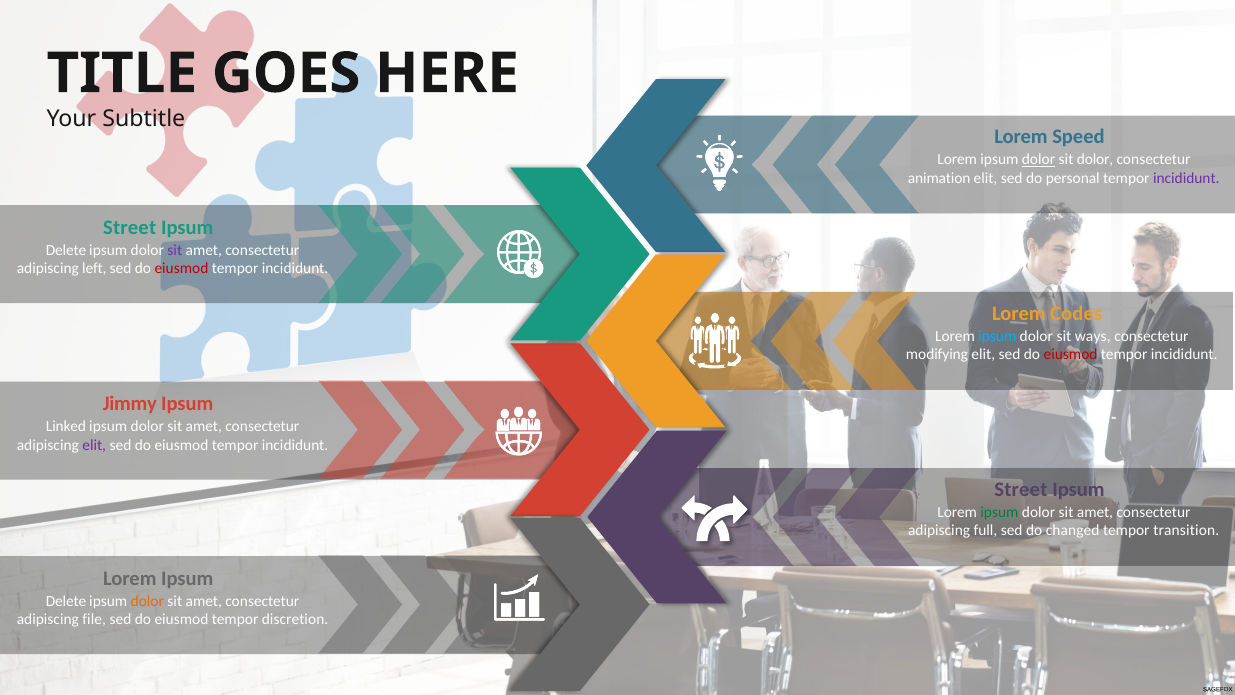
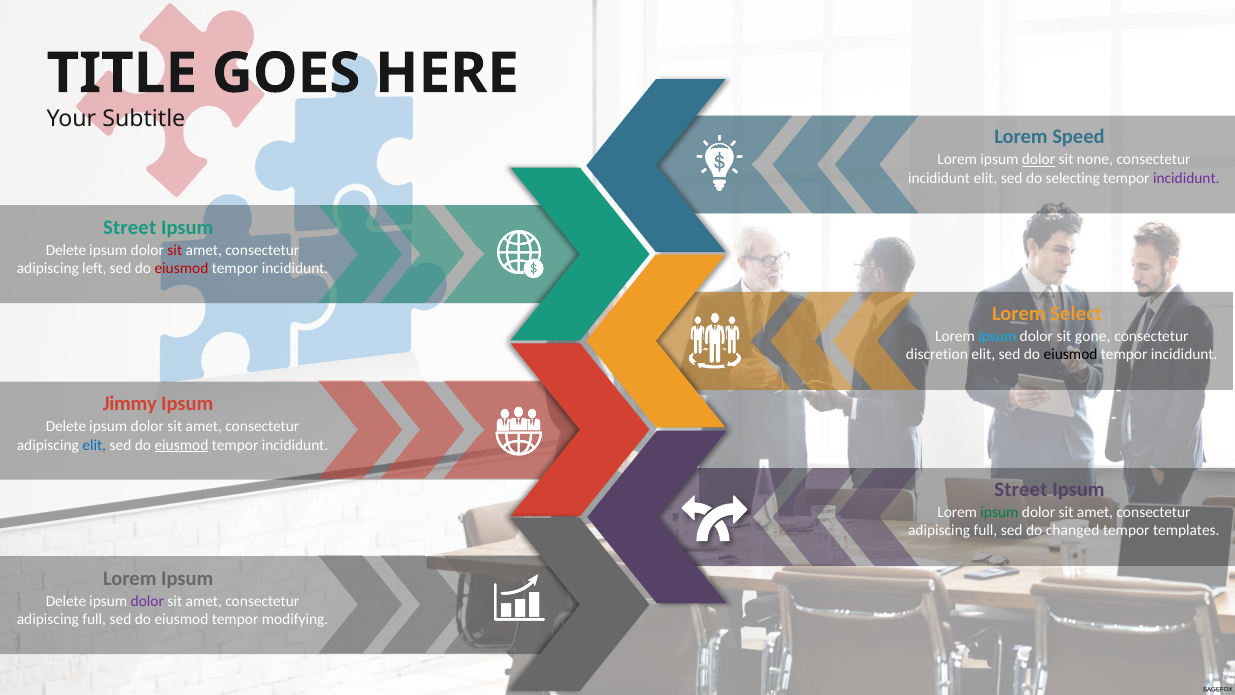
sit dolor: dolor -> none
animation at (939, 178): animation -> incididunt
personal: personal -> selecting
sit at (175, 250) colour: purple -> red
Codes: Codes -> Select
ways: ways -> gone
modifying: modifying -> discretion
eiusmod at (1071, 355) colour: red -> black
Linked at (66, 426): Linked -> Delete
elit at (94, 445) colour: purple -> blue
eiusmod at (181, 445) underline: none -> present
transition: transition -> templates
dolor at (147, 601) colour: orange -> purple
file at (94, 620): file -> full
discretion: discretion -> modifying
